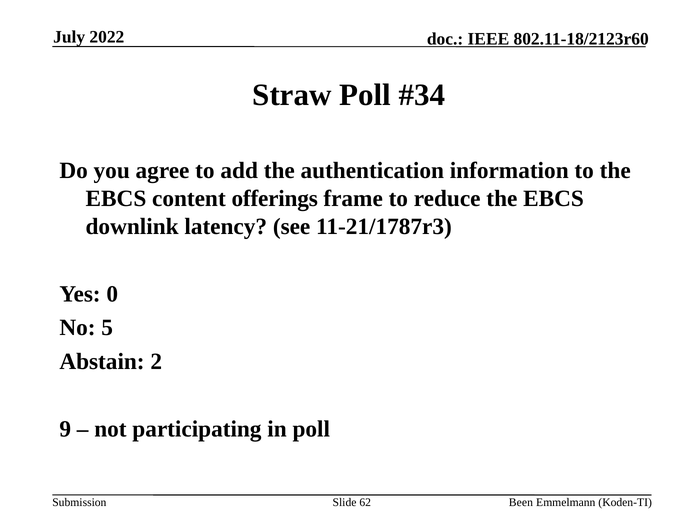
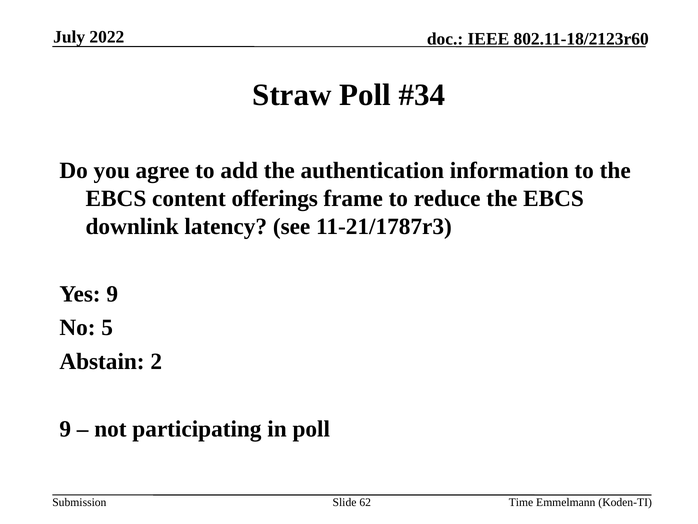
Yes 0: 0 -> 9
Been: Been -> Time
